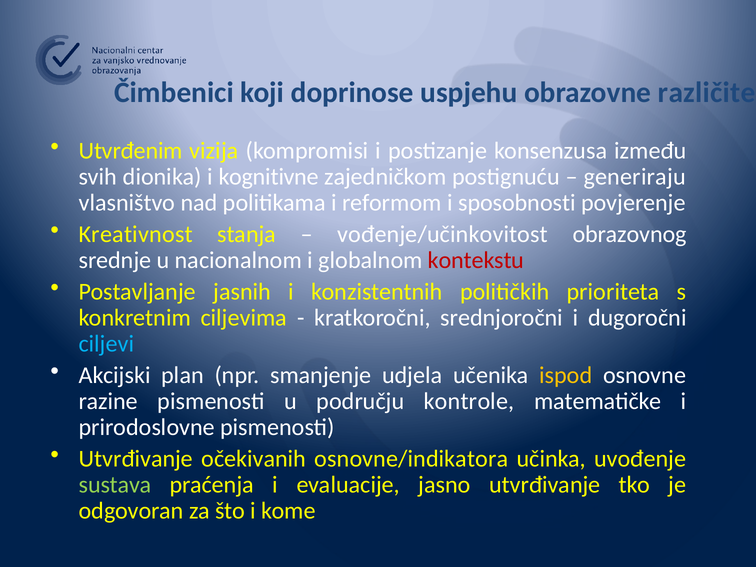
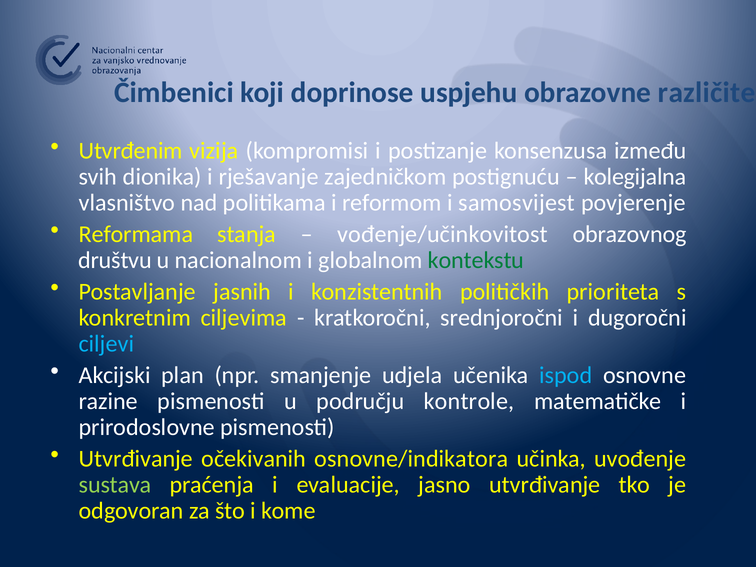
kognitivne: kognitivne -> rješavanje
generiraju: generiraju -> kolegijalna
sposobnosti: sposobnosti -> samosvijest
Kreativnost: Kreativnost -> Reformama
srednje: srednje -> društvu
kontekstu colour: red -> green
ispod colour: yellow -> light blue
